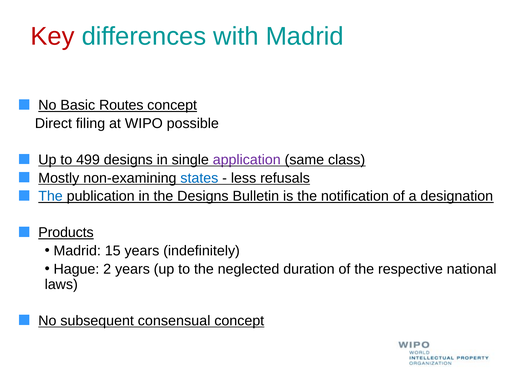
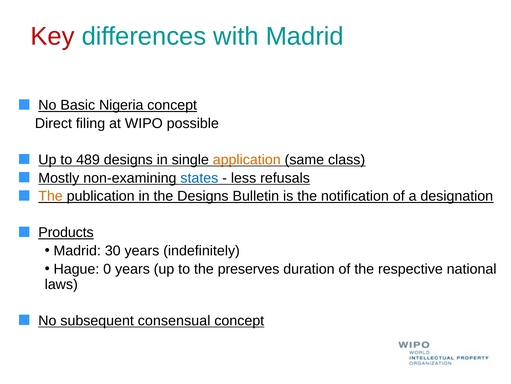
Routes: Routes -> Nigeria
499: 499 -> 489
application colour: purple -> orange
The at (51, 196) colour: blue -> orange
15: 15 -> 30
2: 2 -> 0
neglected: neglected -> preserves
